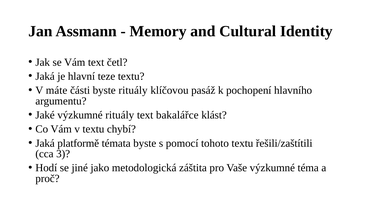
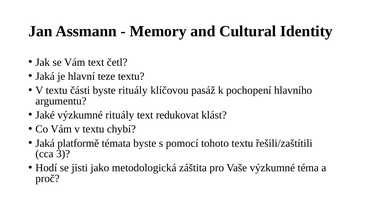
máte at (57, 90): máte -> textu
bakalářce: bakalářce -> redukovat
jiné: jiné -> jisti
